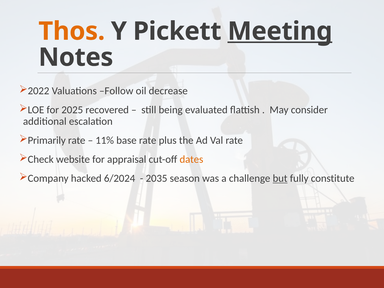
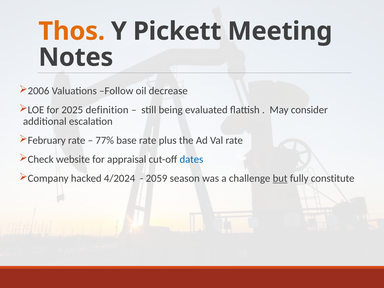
Meeting underline: present -> none
2022: 2022 -> 2006
recovered: recovered -> definition
Primarily: Primarily -> February
11%: 11% -> 77%
dates colour: orange -> blue
6/2024: 6/2024 -> 4/2024
2035: 2035 -> 2059
